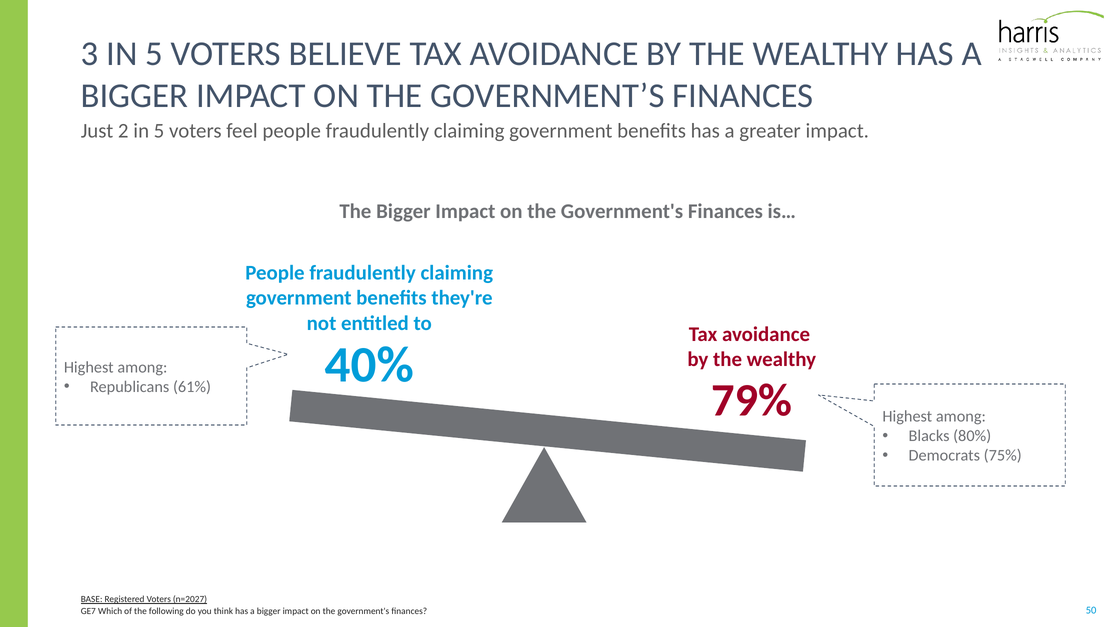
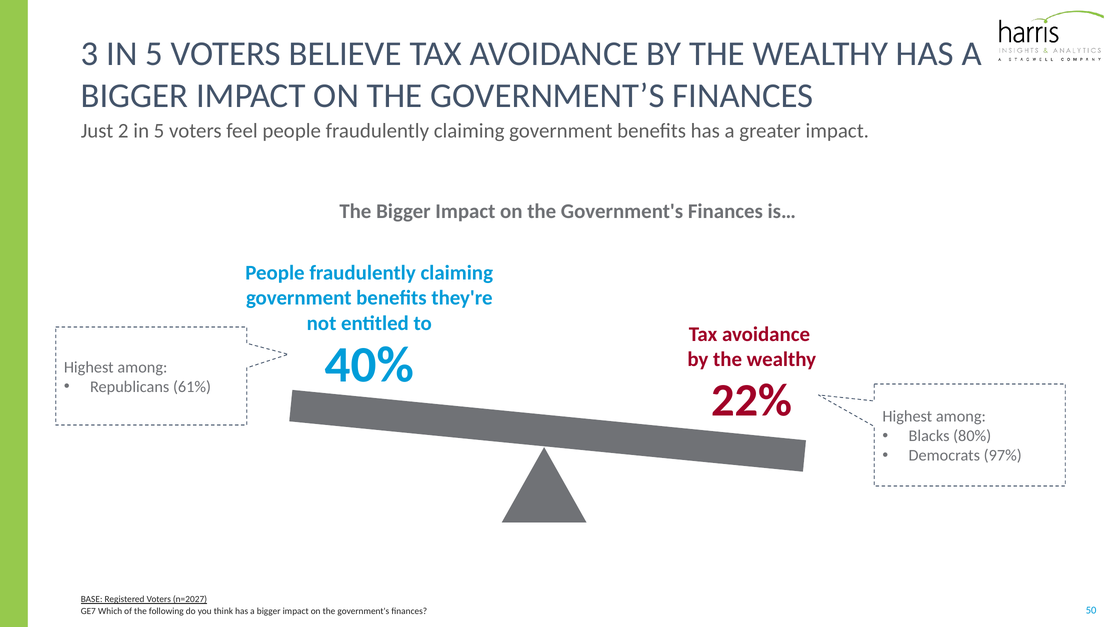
79%: 79% -> 22%
75%: 75% -> 97%
